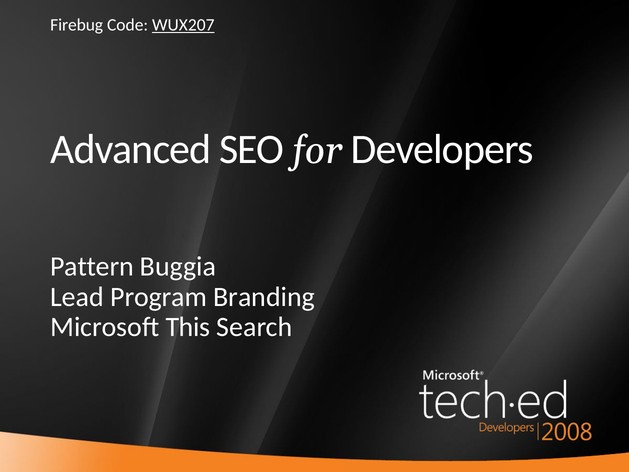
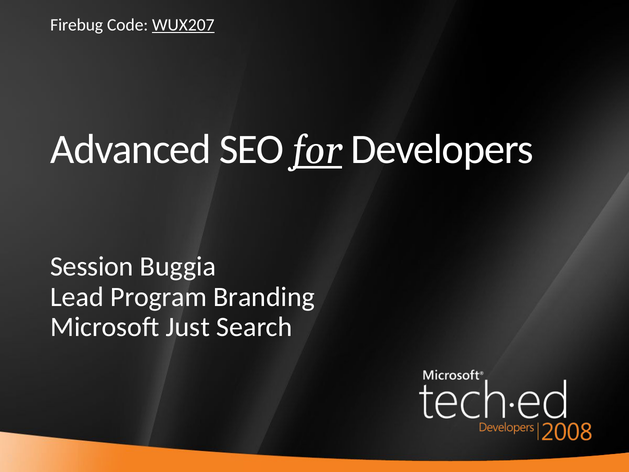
for underline: none -> present
Pattern: Pattern -> Session
This: This -> Just
